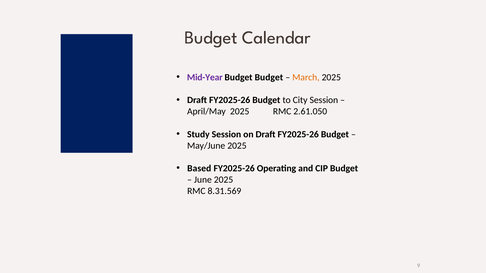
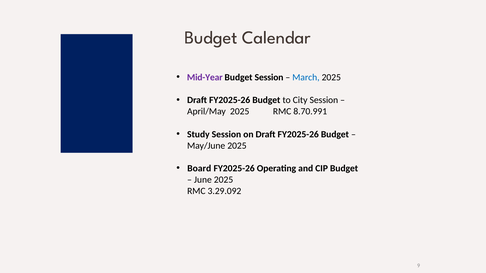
Budget Budget: Budget -> Session
March colour: orange -> blue
2.61.050: 2.61.050 -> 8.70.991
Based: Based -> Board
8.31.569: 8.31.569 -> 3.29.092
